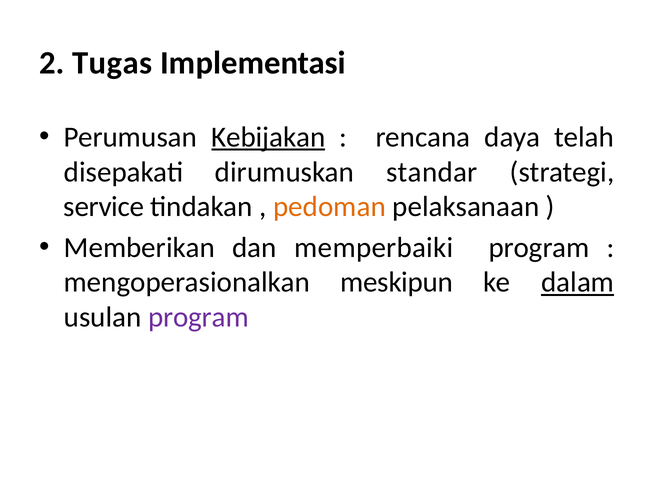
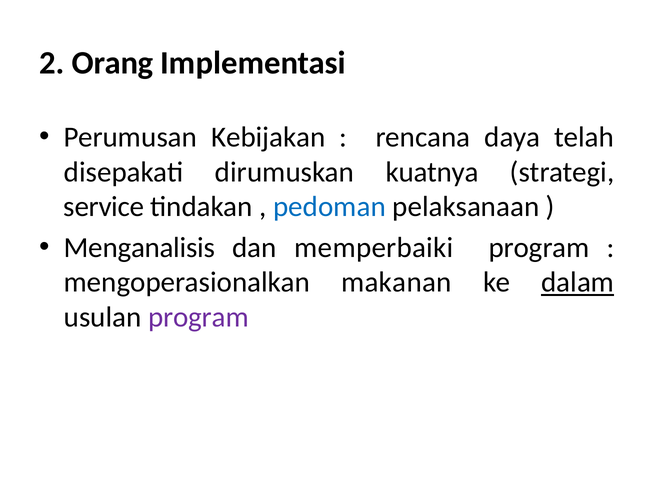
Tugas: Tugas -> Orang
Kebijakan underline: present -> none
standar: standar -> kuatnya
pedoman colour: orange -> blue
Memberikan: Memberikan -> Menganalisis
meskipun: meskipun -> makanan
